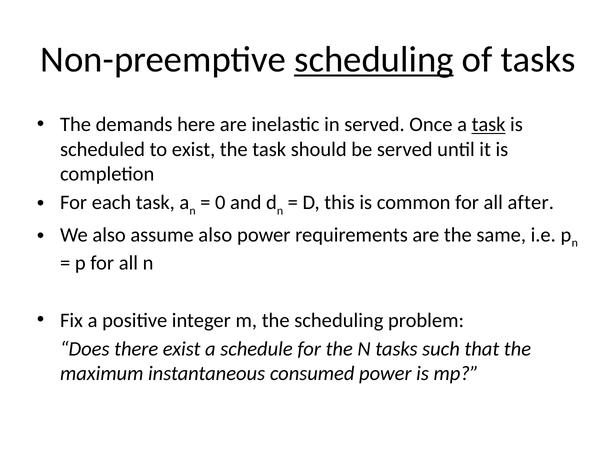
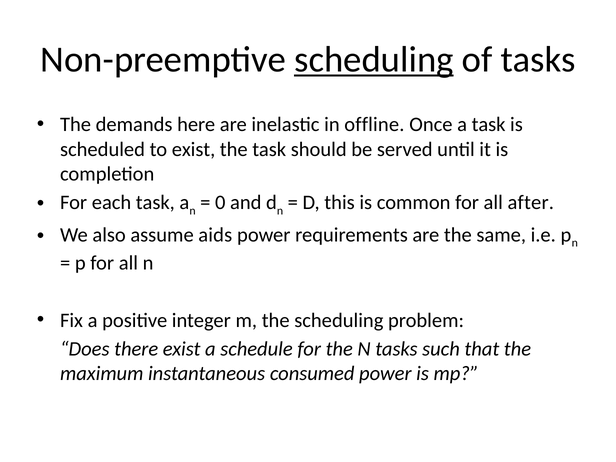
in served: served -> offline
task at (489, 125) underline: present -> none
assume also: also -> aids
